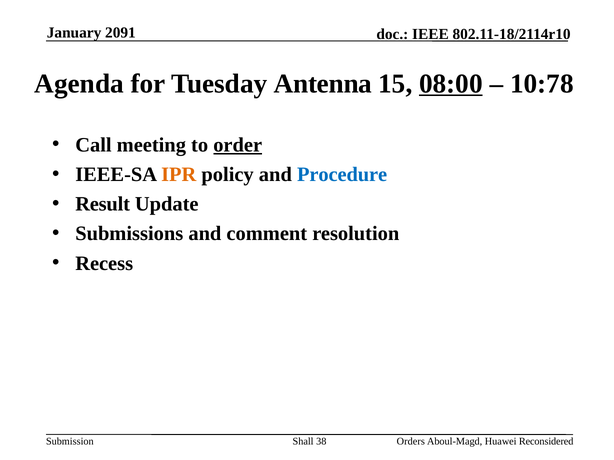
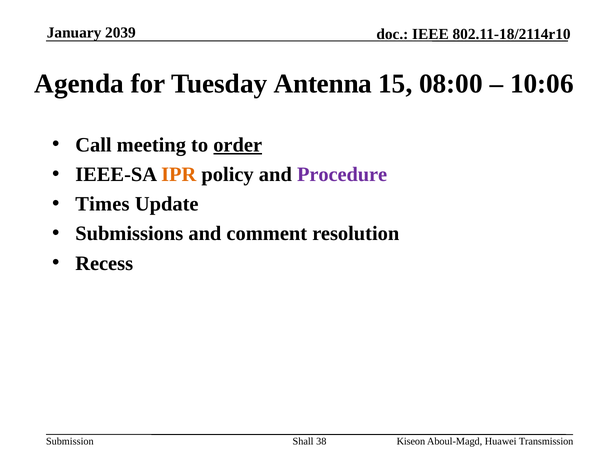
2091: 2091 -> 2039
08:00 underline: present -> none
10:78: 10:78 -> 10:06
Procedure colour: blue -> purple
Result: Result -> Times
Orders: Orders -> Kiseon
Reconsidered: Reconsidered -> Transmission
